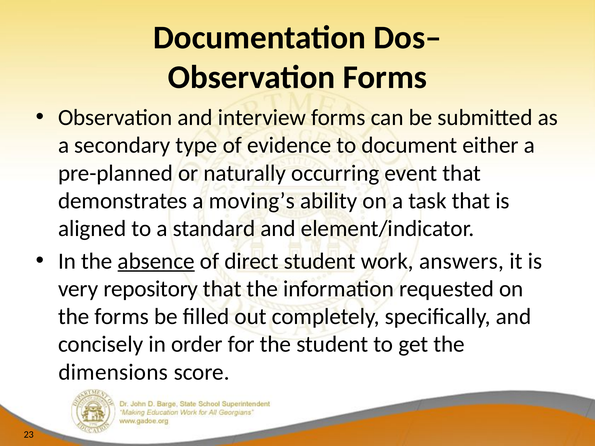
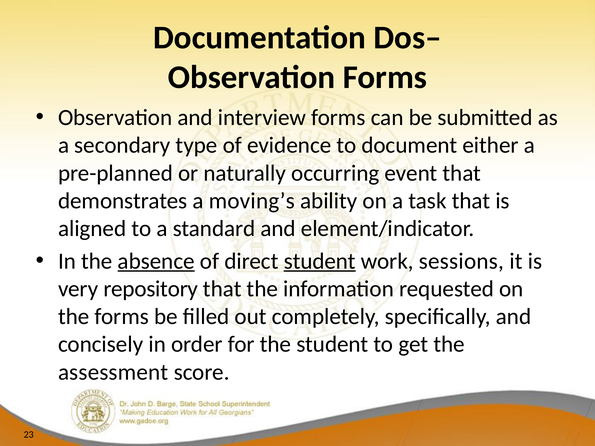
student at (320, 261) underline: none -> present
answers: answers -> sessions
dimensions: dimensions -> assessment
